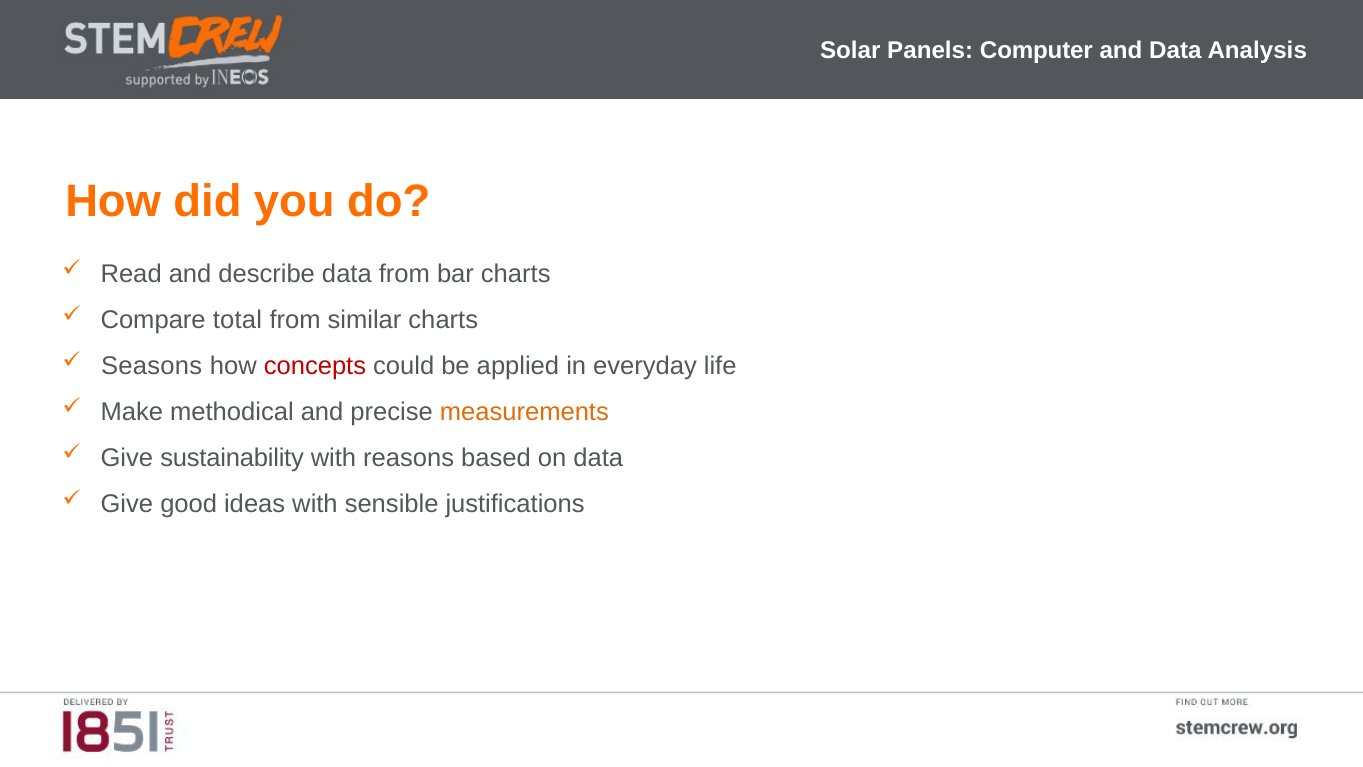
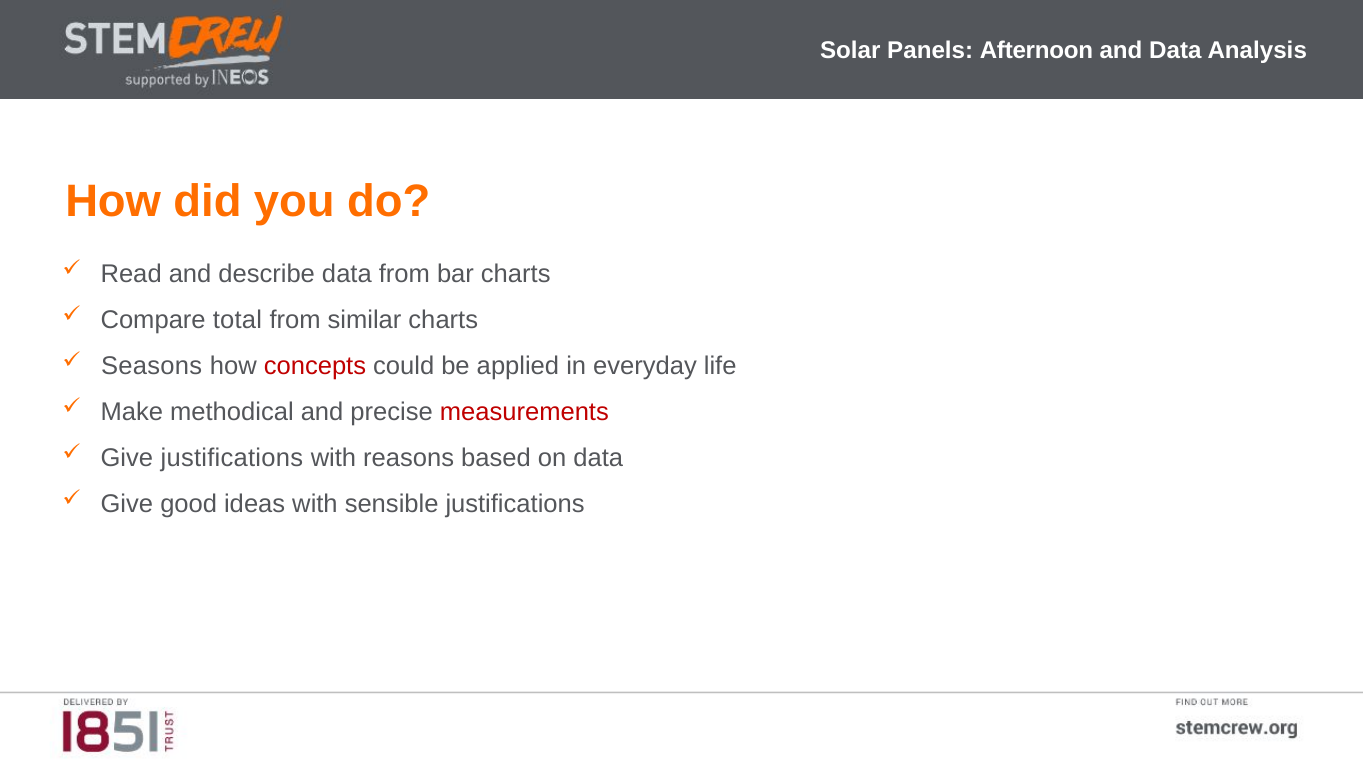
Computer: Computer -> Afternoon
measurements colour: orange -> red
Give sustainability: sustainability -> justifications
